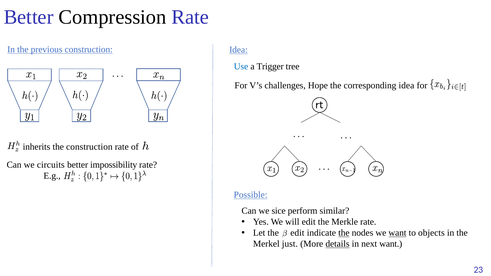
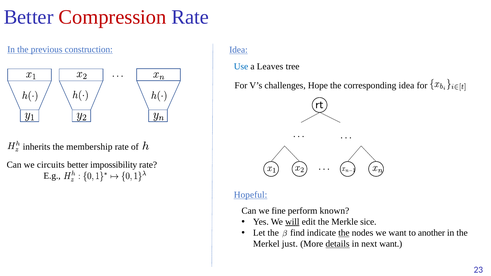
Compression colour: black -> red
Trigger: Trigger -> Leaves
the construction: construction -> membership
Possible: Possible -> Hopeful
sice: sice -> fine
similar: similar -> known
will underline: none -> present
Merkle rate: rate -> sice
the edit: edit -> find
want at (397, 233) underline: present -> none
objects: objects -> another
